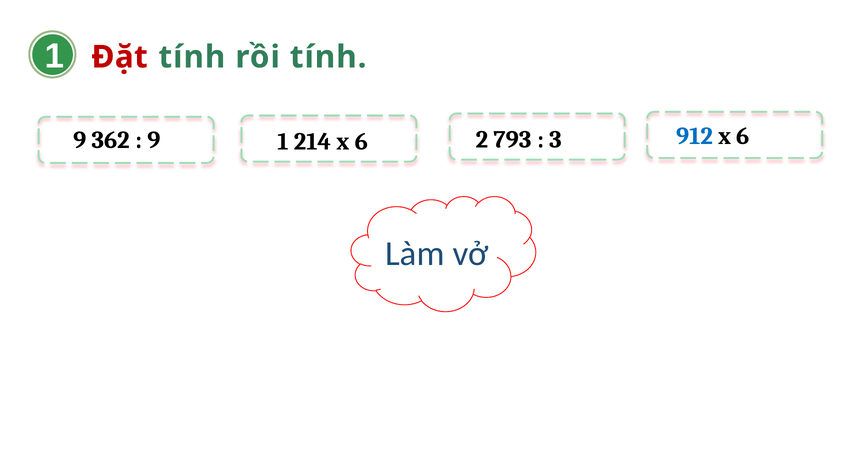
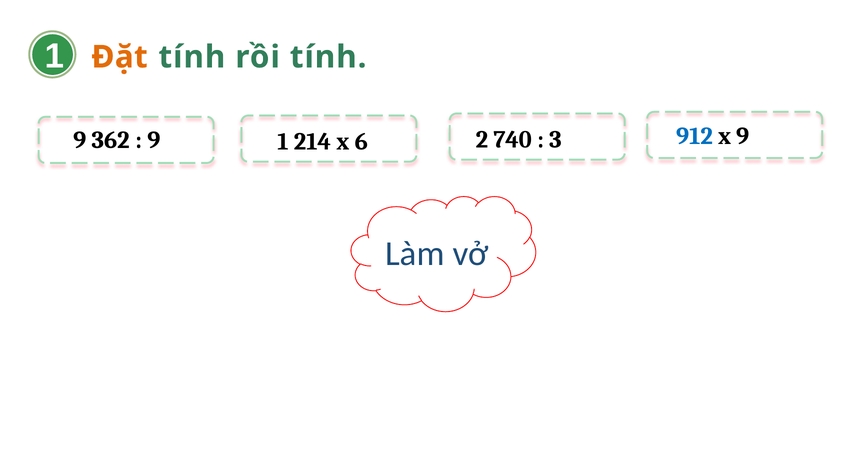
Đặt colour: red -> orange
793: 793 -> 740
6 at (743, 136): 6 -> 9
